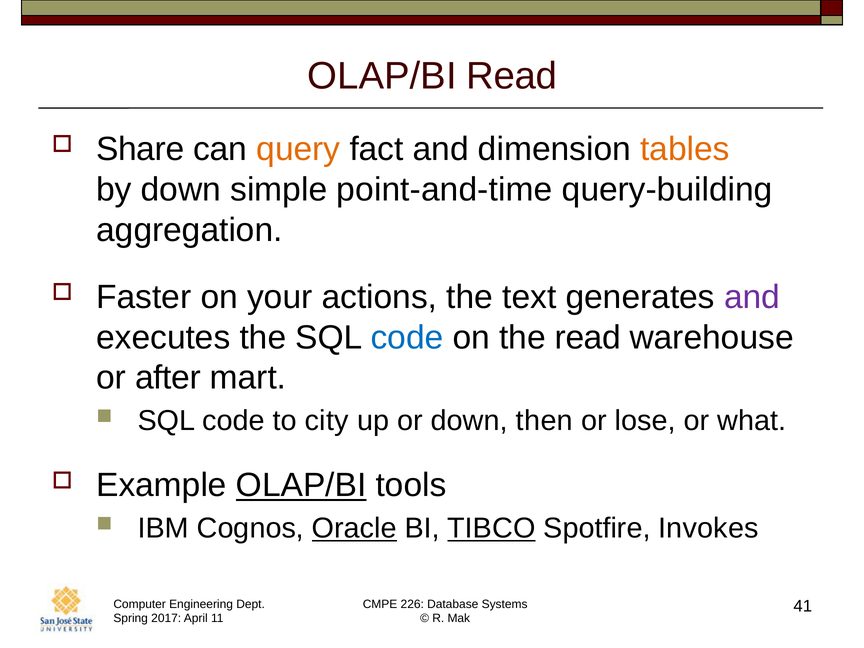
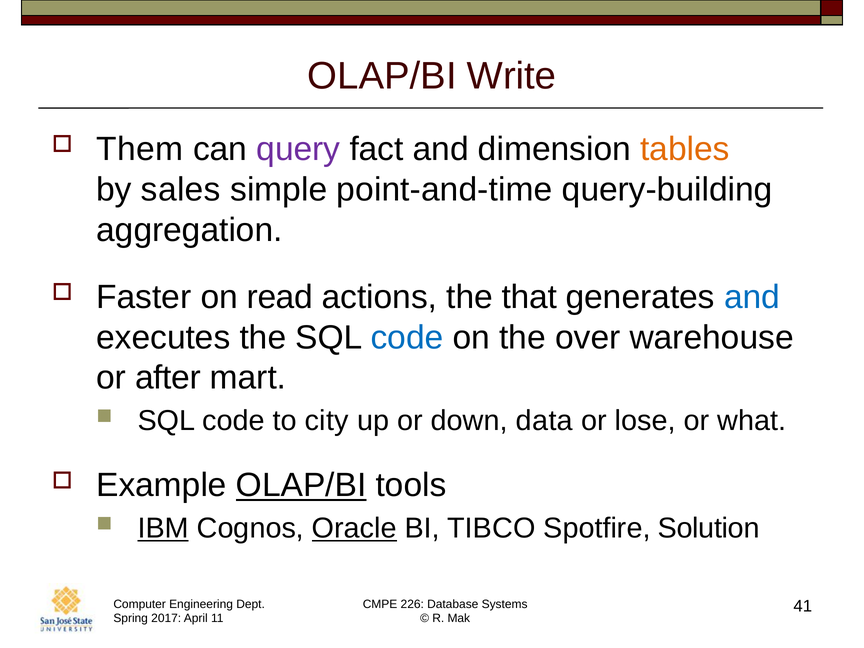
OLAP/BI Read: Read -> Write
Share: Share -> Them
query colour: orange -> purple
by down: down -> sales
your: your -> read
text: text -> that
and at (752, 297) colour: purple -> blue
the read: read -> over
then: then -> data
IBM underline: none -> present
TIBCO underline: present -> none
Invokes: Invokes -> Solution
